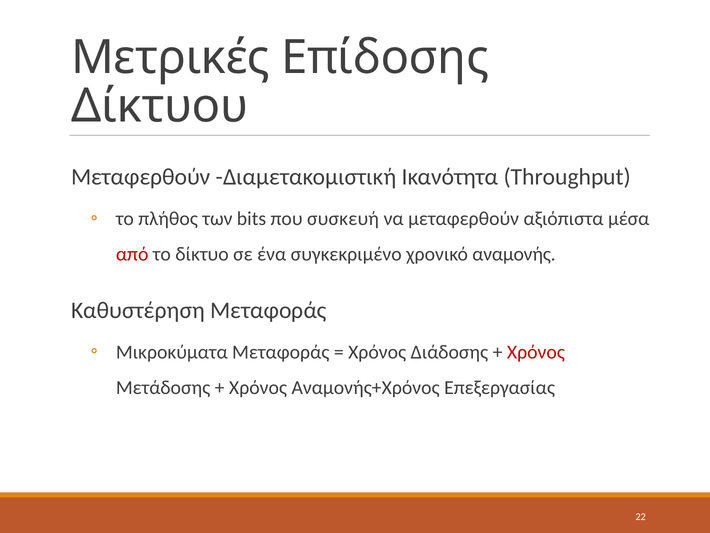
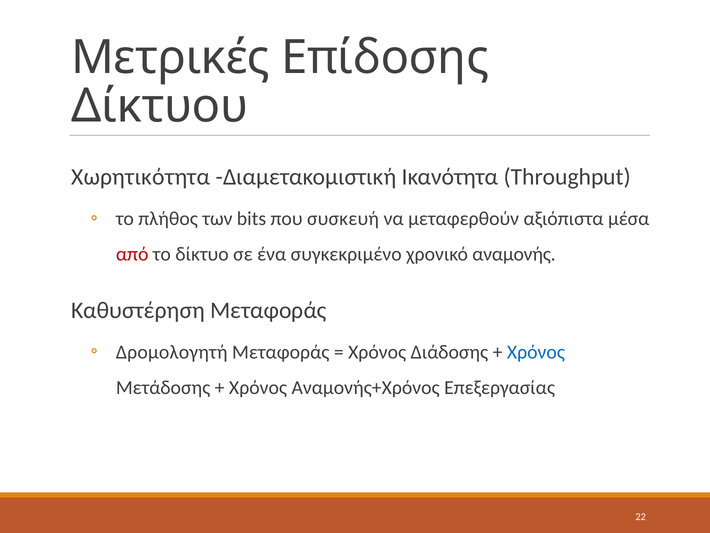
Μεταφερθούν at (141, 177): Μεταφερθούν -> Χωρητικότητα
Μικροκύματα: Μικροκύματα -> Δρομολογητή
Χρόνος at (536, 352) colour: red -> blue
